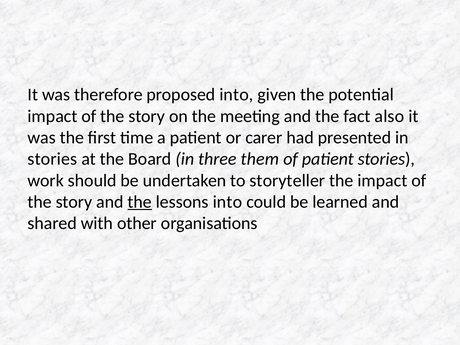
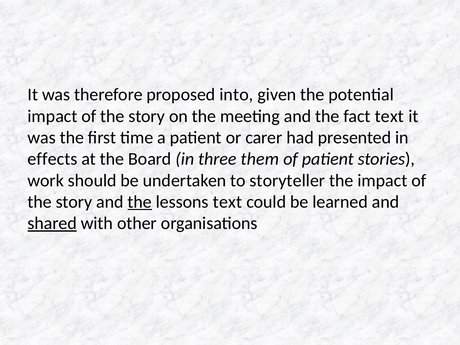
fact also: also -> text
stories at (52, 159): stories -> effects
lessons into: into -> text
shared underline: none -> present
